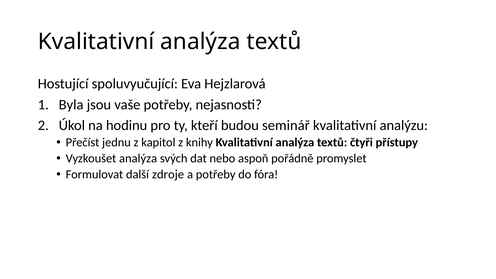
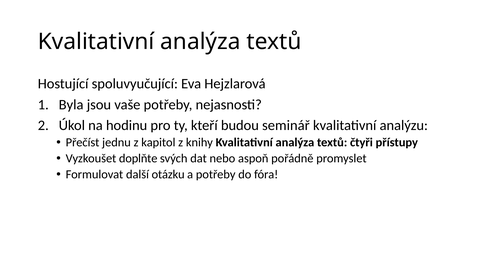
Vyzkoušet analýza: analýza -> doplňte
zdroje: zdroje -> otázku
